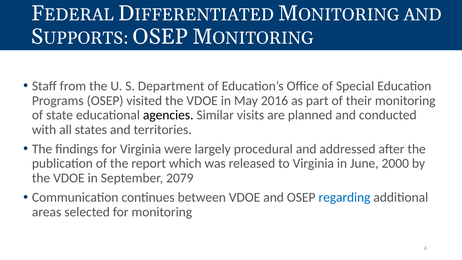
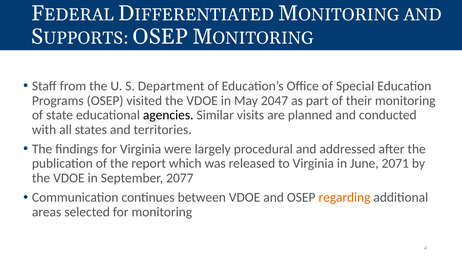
2016: 2016 -> 2047
2000: 2000 -> 2071
2079: 2079 -> 2077
regarding colour: blue -> orange
